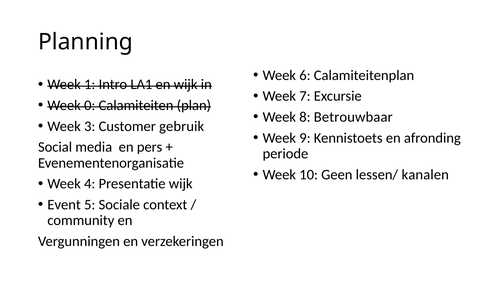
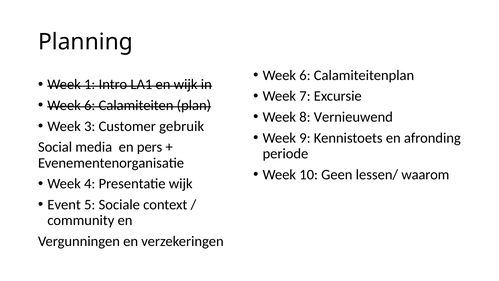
0 at (90, 105): 0 -> 6
Betrouwbaar: Betrouwbaar -> Vernieuwend
kanalen: kanalen -> waarom
